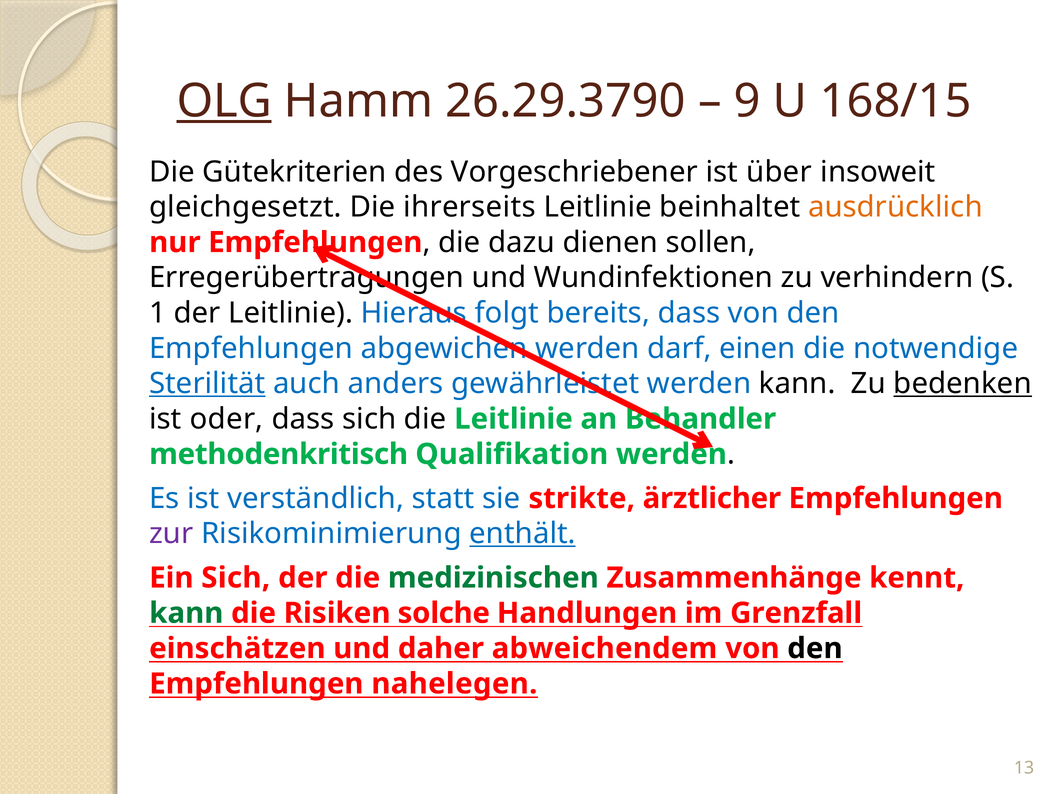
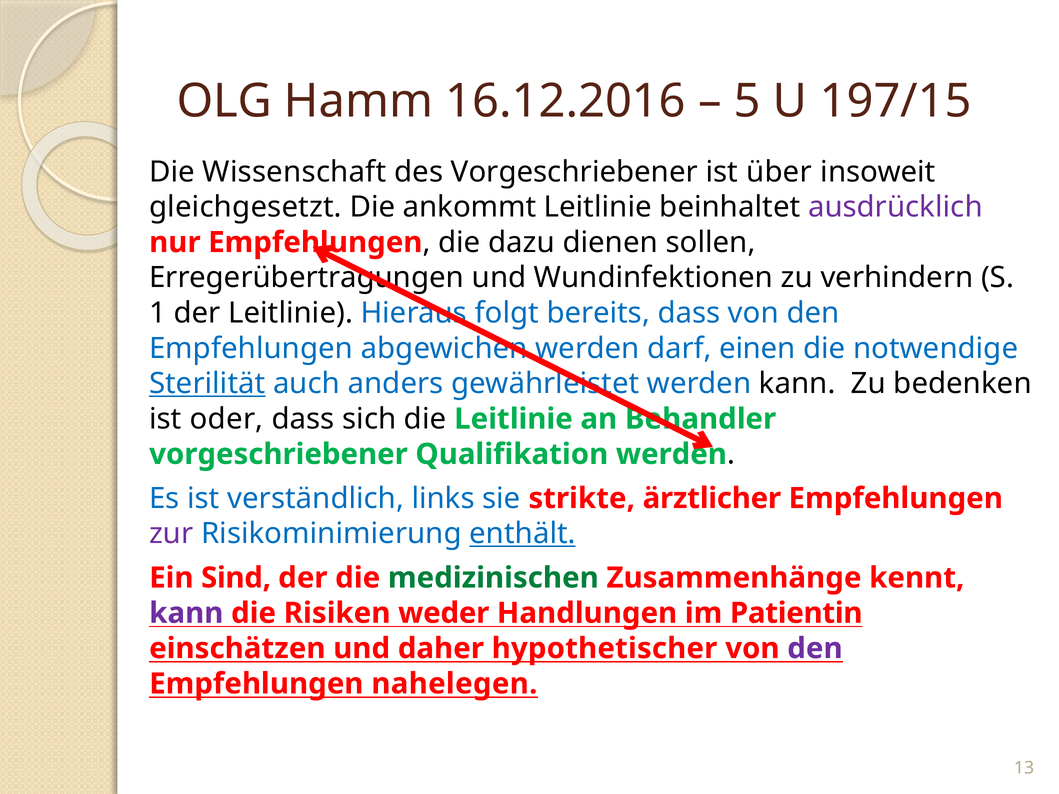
OLG underline: present -> none
26.29.3790: 26.29.3790 -> 16.12.2016
9: 9 -> 5
168/15: 168/15 -> 197/15
Gütekriterien: Gütekriterien -> Wissenschaft
ihrerseits: ihrerseits -> ankommt
ausdrücklich colour: orange -> purple
bedenken underline: present -> none
methodenkritisch at (279, 454): methodenkritisch -> vorgeschriebener
statt: statt -> links
Ein Sich: Sich -> Sind
kann at (186, 613) colour: green -> purple
solche: solche -> weder
Grenzfall: Grenzfall -> Patientin
abweichendem: abweichendem -> hypothetischer
den at (815, 649) colour: black -> purple
